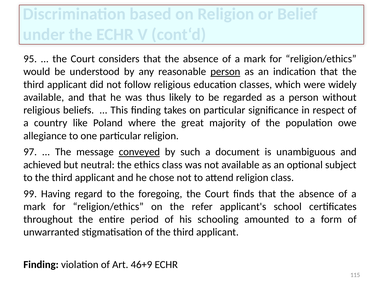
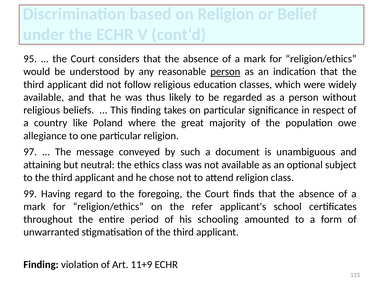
conveyed underline: present -> none
achieved: achieved -> attaining
46+9: 46+9 -> 11+9
